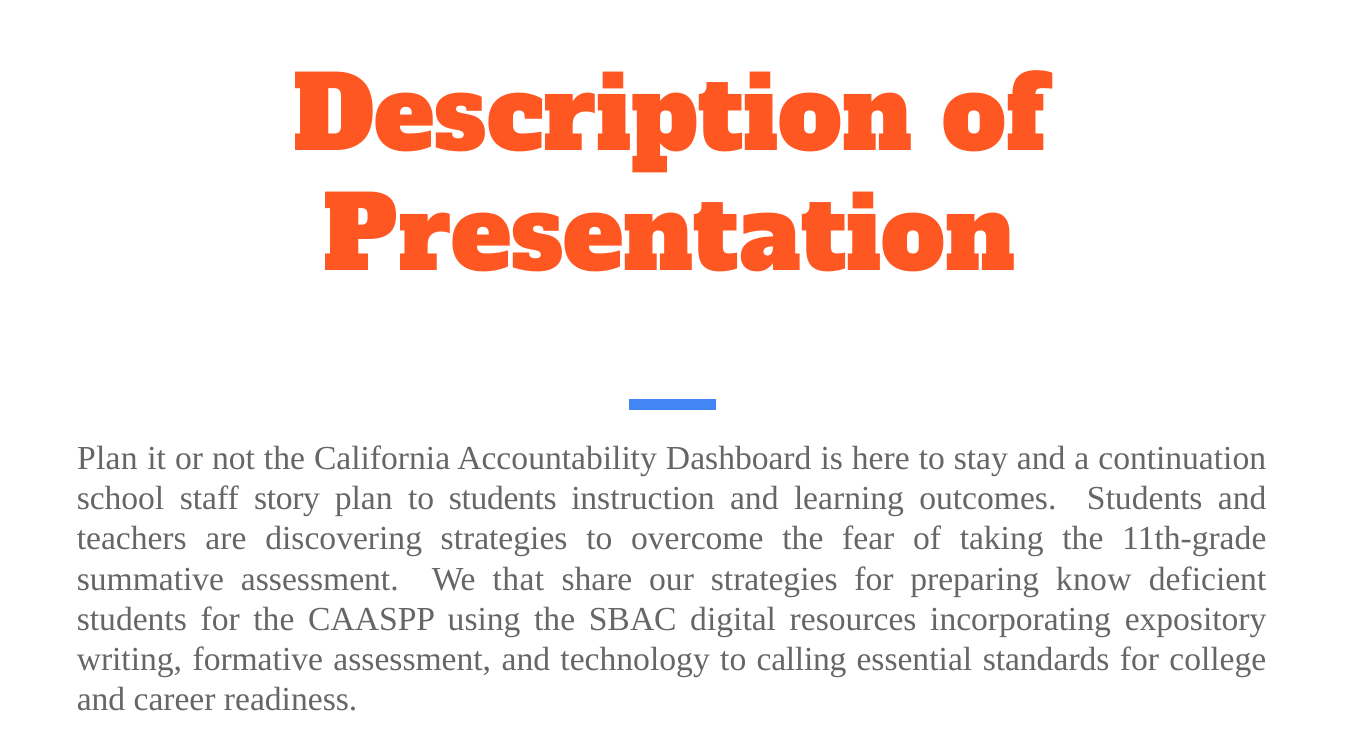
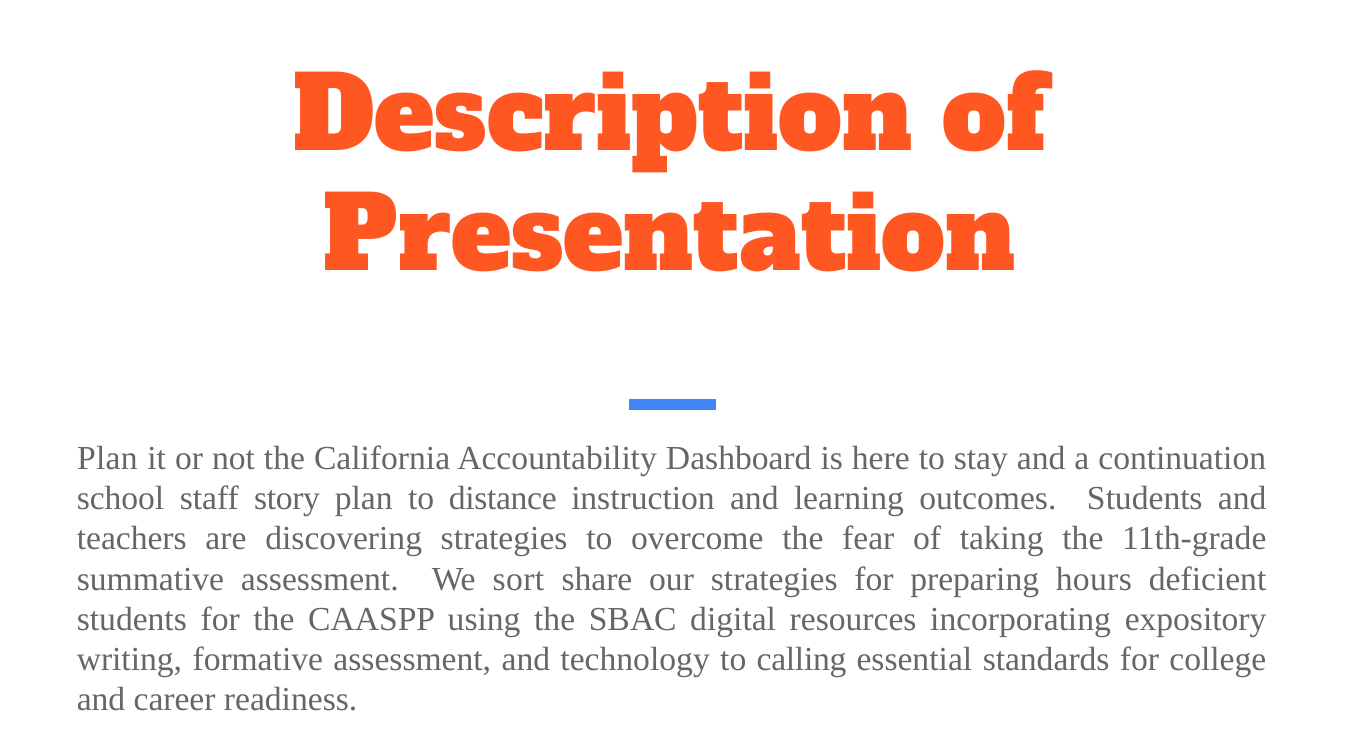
to students: students -> distance
that: that -> sort
know: know -> hours
